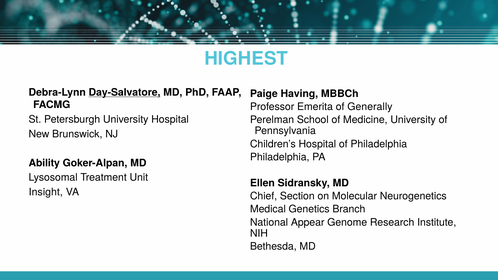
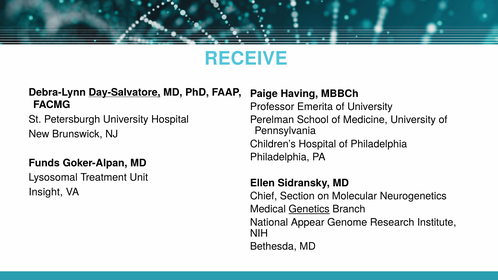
HIGHEST: HIGHEST -> RECEIVE
of Generally: Generally -> University
Ability: Ability -> Funds
Genetics underline: none -> present
